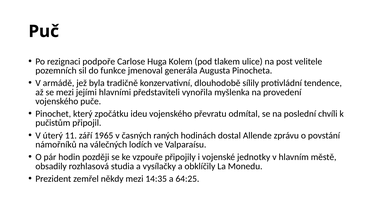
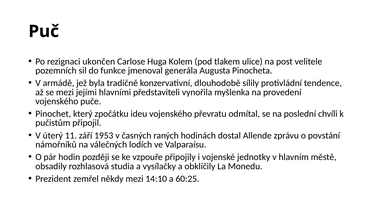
podpoře: podpoře -> ukončen
1965: 1965 -> 1953
14:35: 14:35 -> 14:10
64:25: 64:25 -> 60:25
